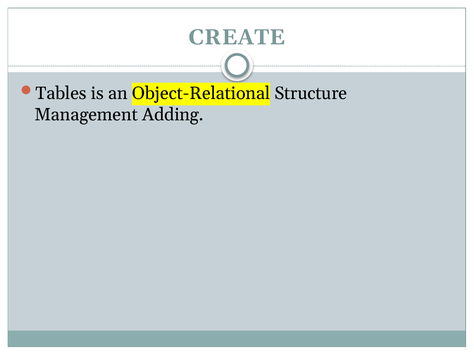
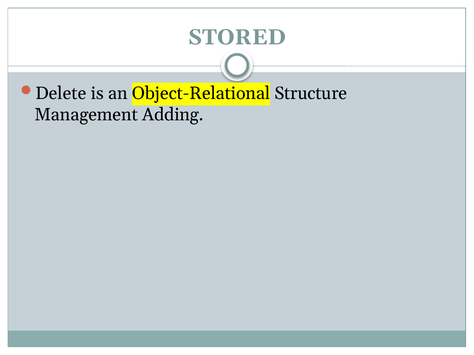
CREATE: CREATE -> STORED
Tables: Tables -> Delete
